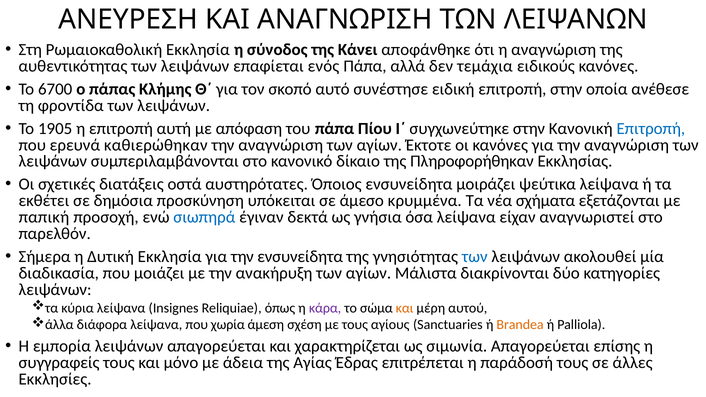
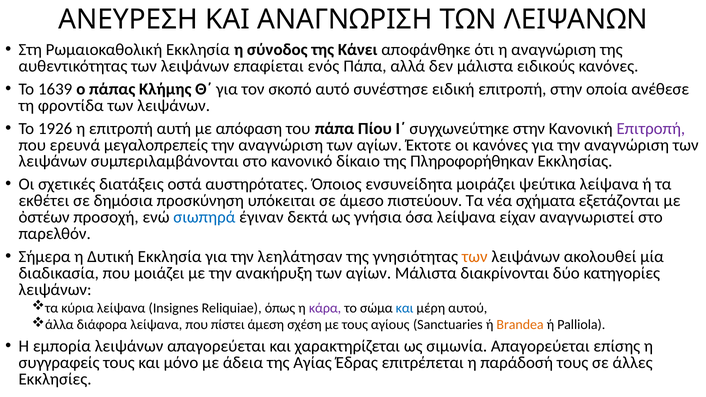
δεν τεμάχια: τεμάχια -> μάλιστα
6700: 6700 -> 1639
1905: 1905 -> 1926
Επιτροπή at (651, 129) colour: blue -> purple
καθιερώθηκαν: καθιερώθηκαν -> μεγαλοπρεπείς
κρυμμένα: κρυμμένα -> πιστεύουν
παπική: παπική -> ὀστέων
την ενσυνείδητα: ενσυνείδητα -> λεηλάτησαν
των at (475, 257) colour: blue -> orange
και at (405, 308) colour: orange -> blue
χωρία: χωρία -> πίστει
